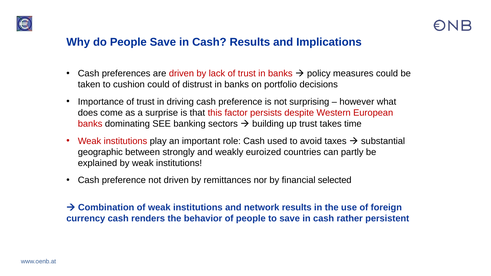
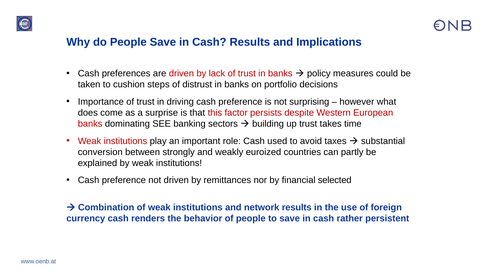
cushion could: could -> steps
geographic: geographic -> conversion
